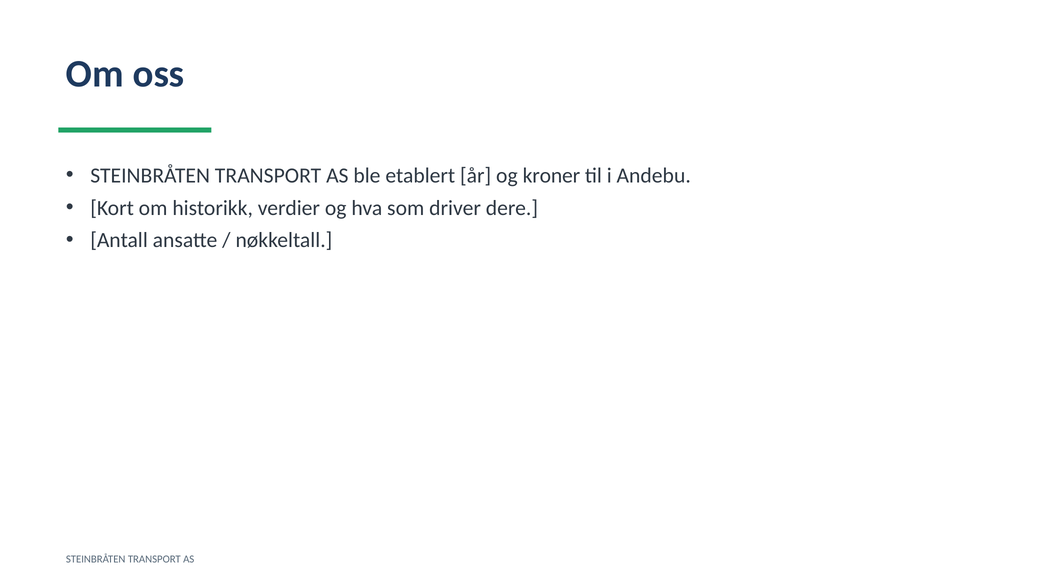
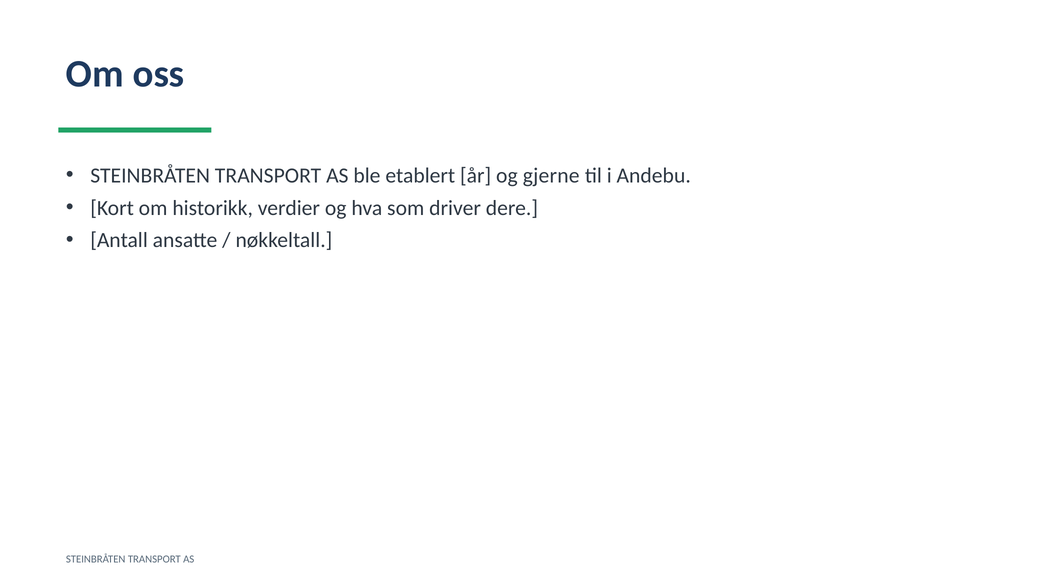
kroner: kroner -> gjerne
